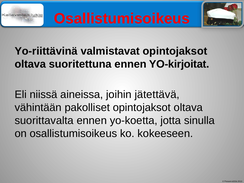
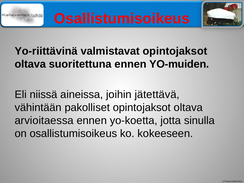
YO-kirjoitat: YO-kirjoitat -> YO-muiden
suorittavalta: suorittavalta -> arvioitaessa
